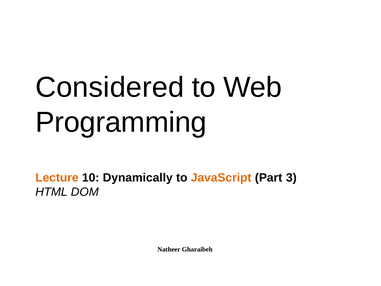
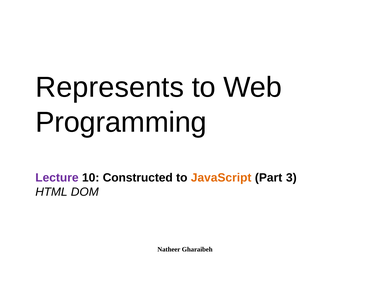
Considered: Considered -> Represents
Lecture colour: orange -> purple
Dynamically: Dynamically -> Constructed
